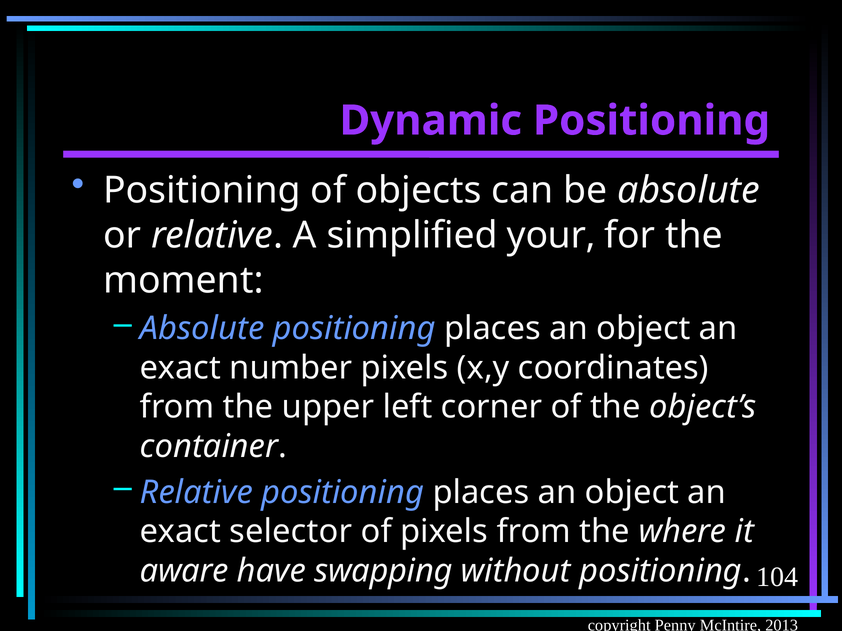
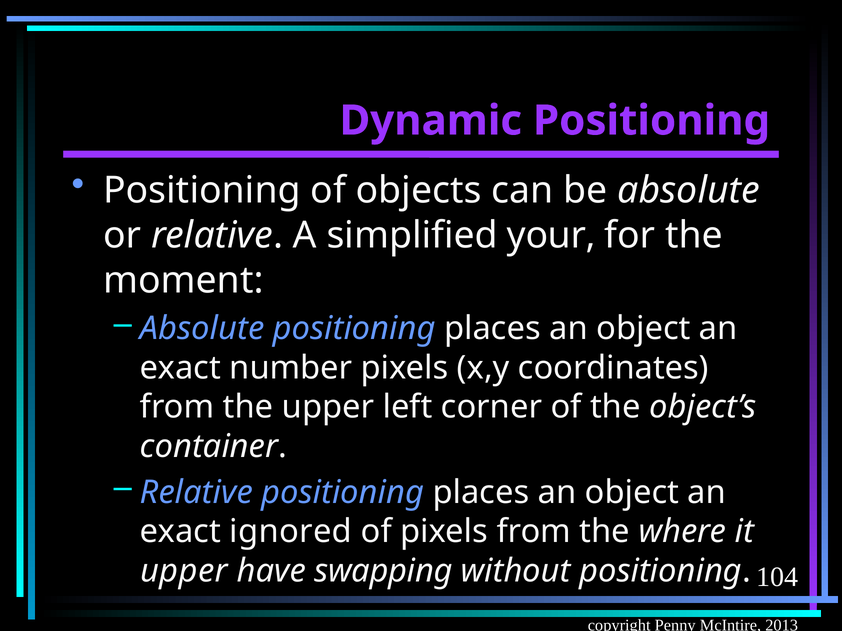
selector: selector -> ignored
aware at (184, 571): aware -> upper
